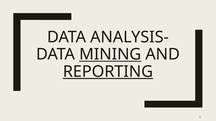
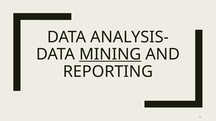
REPORTING underline: present -> none
